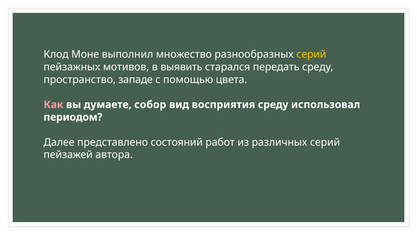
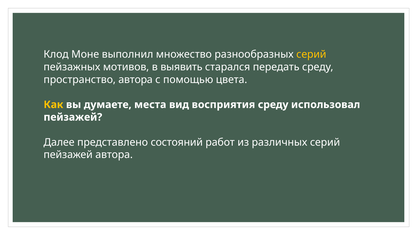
пространство западе: западе -> автора
Как colour: pink -> yellow
собор: собор -> места
периодом at (73, 117): периодом -> пейзажей
